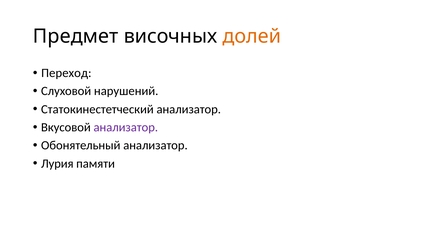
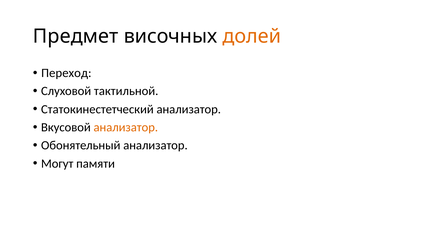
нарушений: нарушений -> тактильной
анализатор at (126, 127) colour: purple -> orange
Лурия: Лурия -> Могут
